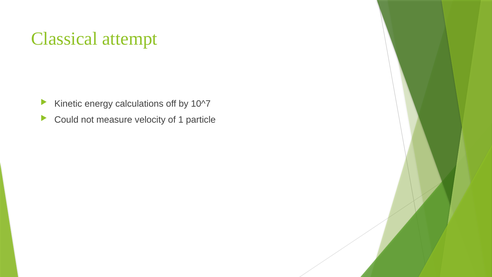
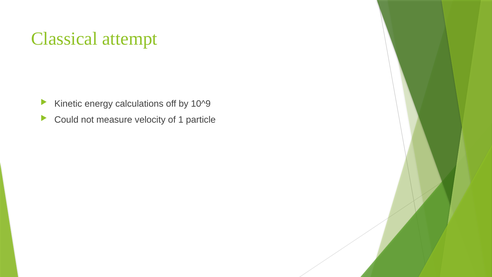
10^7: 10^7 -> 10^9
